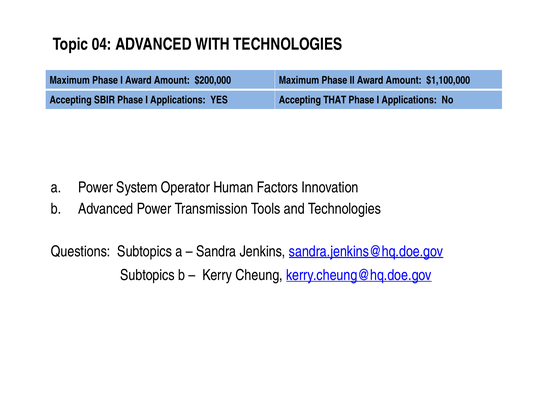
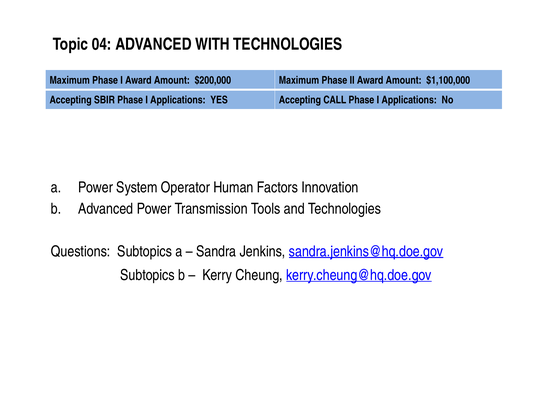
THAT: THAT -> CALL
